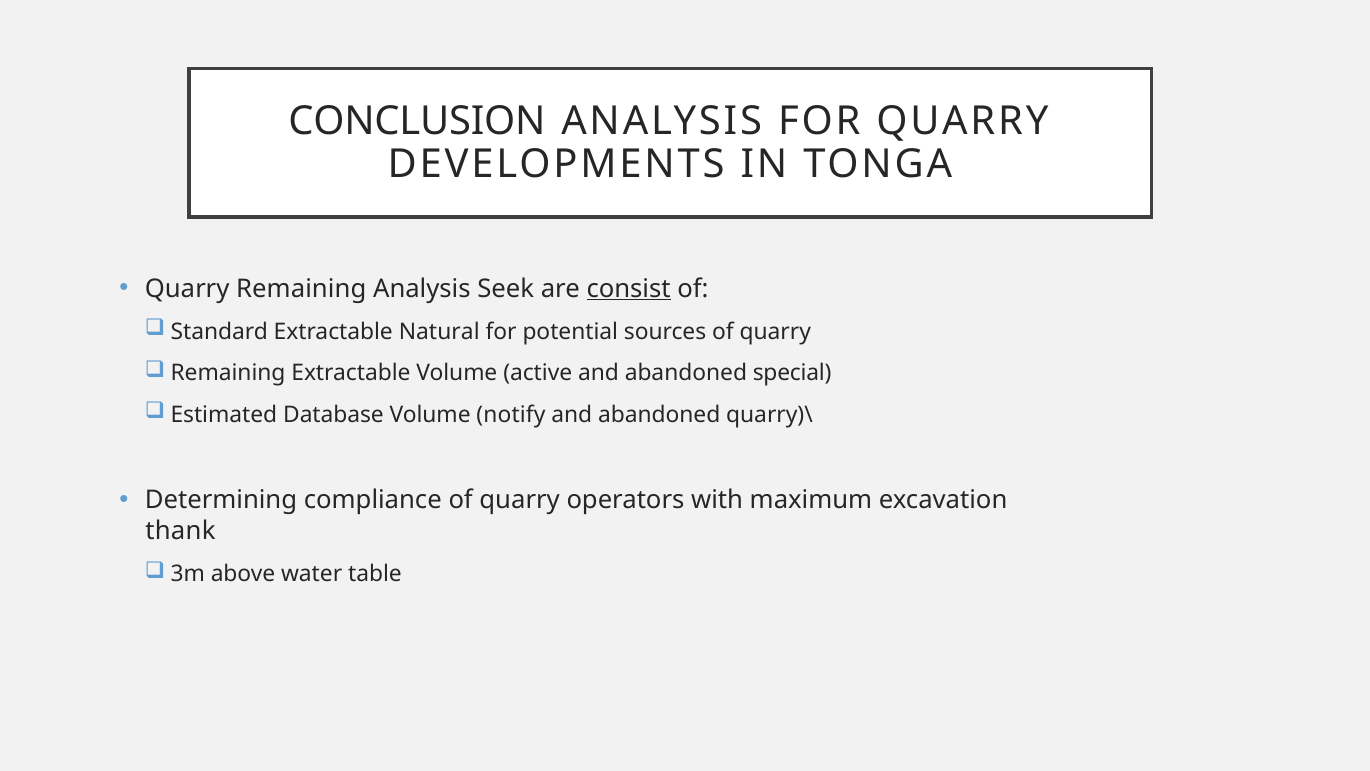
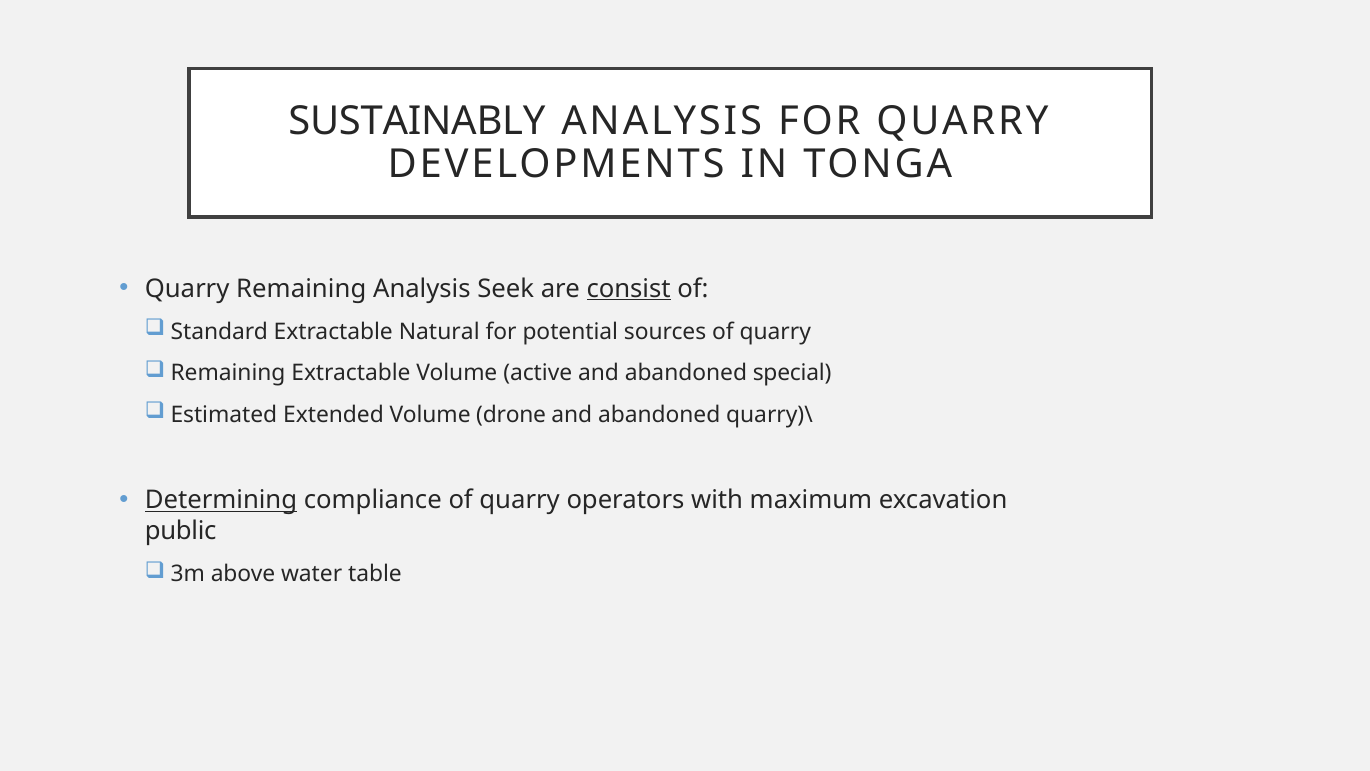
CONCLUSION: CONCLUSION -> SUSTAINABLY
Database: Database -> Extended
notify: notify -> drone
Determining underline: none -> present
thank: thank -> public
